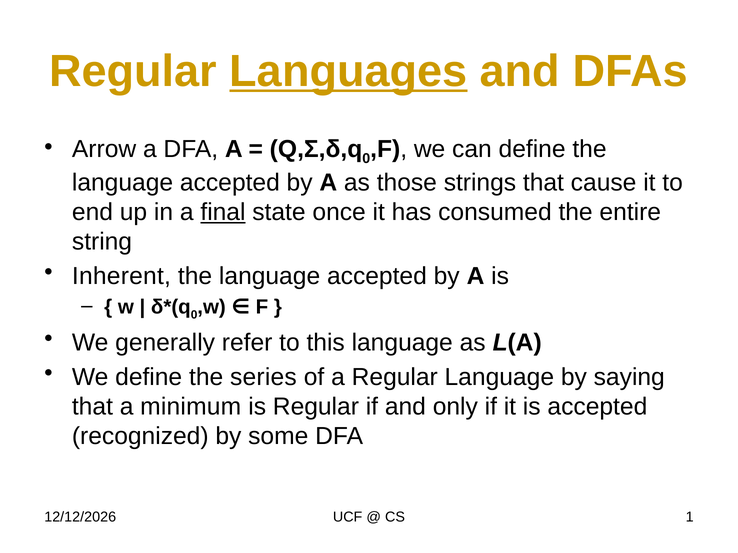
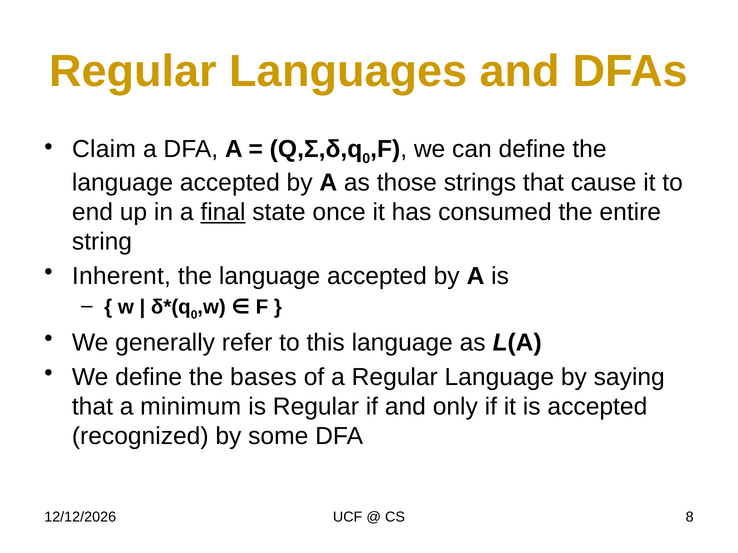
Languages underline: present -> none
Arrow: Arrow -> Claim
series: series -> bases
1: 1 -> 8
